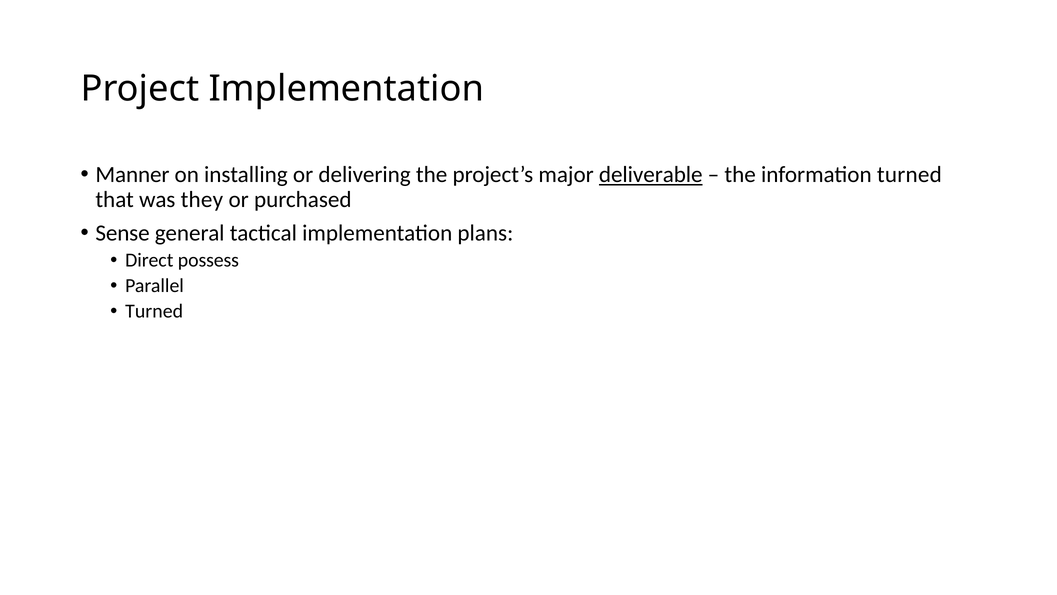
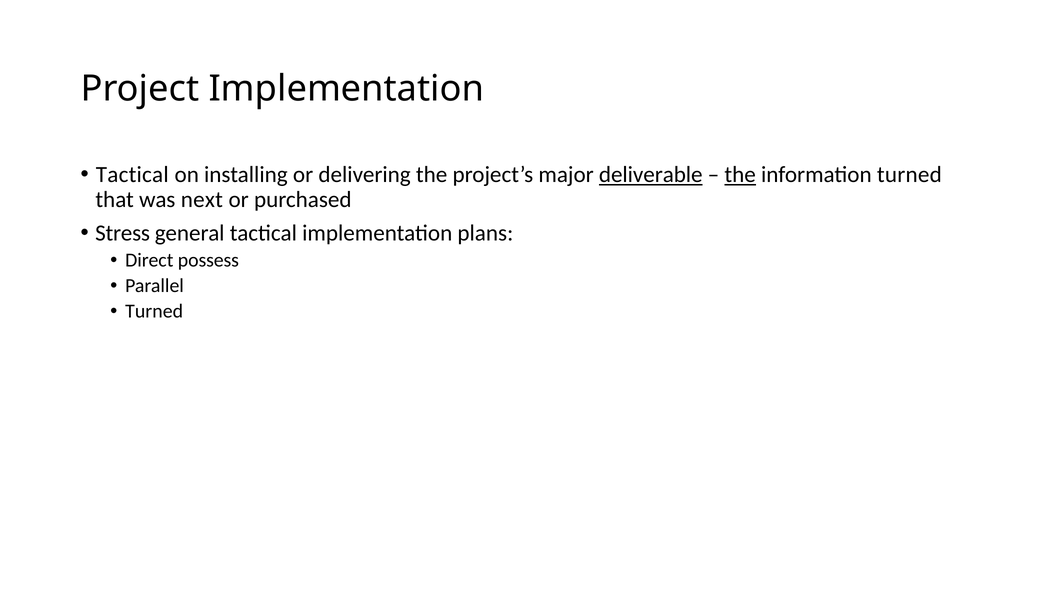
Manner at (132, 175): Manner -> Tactical
the at (740, 175) underline: none -> present
they: they -> next
Sense: Sense -> Stress
